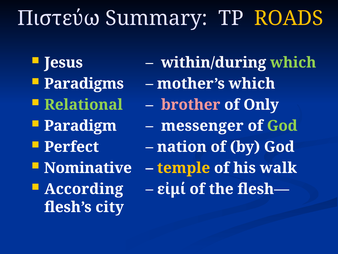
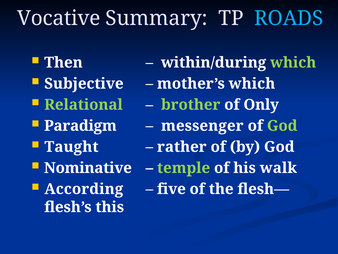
Πιστεύω: Πιστεύω -> Vocative
ROADS colour: yellow -> light blue
Jesus: Jesus -> Then
Paradigms: Paradigms -> Subjective
brother colour: pink -> light green
Perfect: Perfect -> Taught
nation: nation -> rather
temple colour: yellow -> light green
εἰμί: εἰμί -> five
city: city -> this
